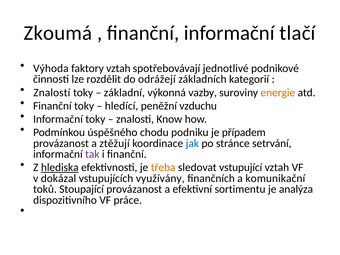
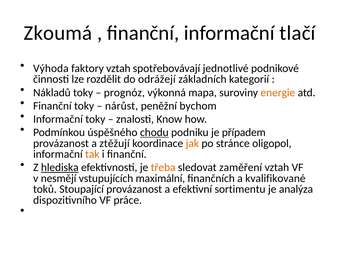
Znalostí: Znalostí -> Nákladů
základní: základní -> prognóz
vazby: vazby -> mapa
hledící: hledící -> nárůst
vzduchu: vzduchu -> bychom
chodu underline: none -> present
jak colour: blue -> orange
setrvání: setrvání -> oligopol
tak colour: purple -> orange
vstupující: vstupující -> zaměření
dokázal: dokázal -> nesmějí
využívány: využívány -> maximální
komunikační: komunikační -> kvalifikované
